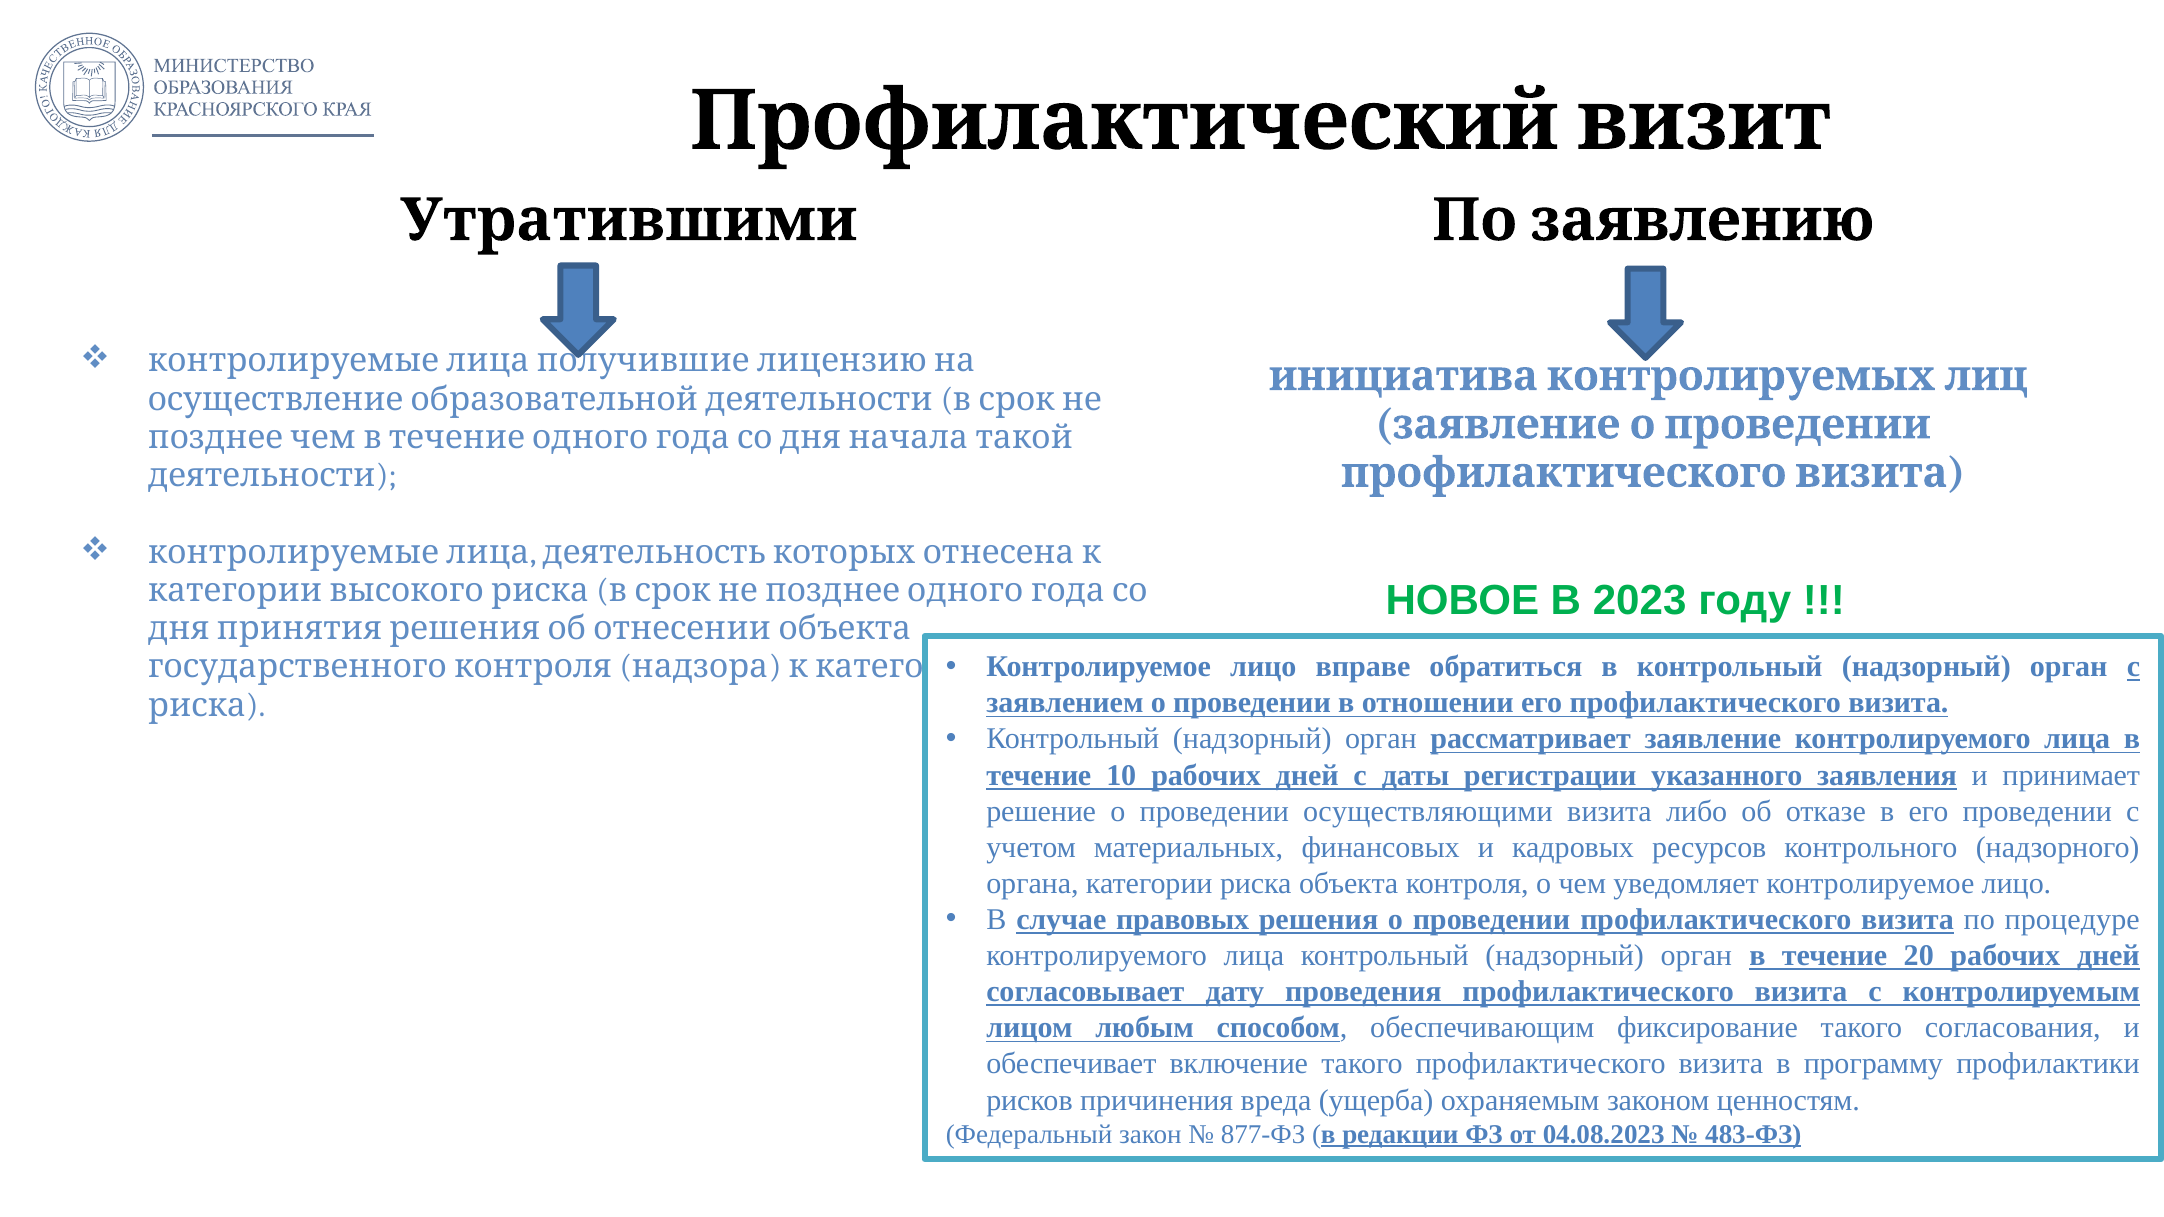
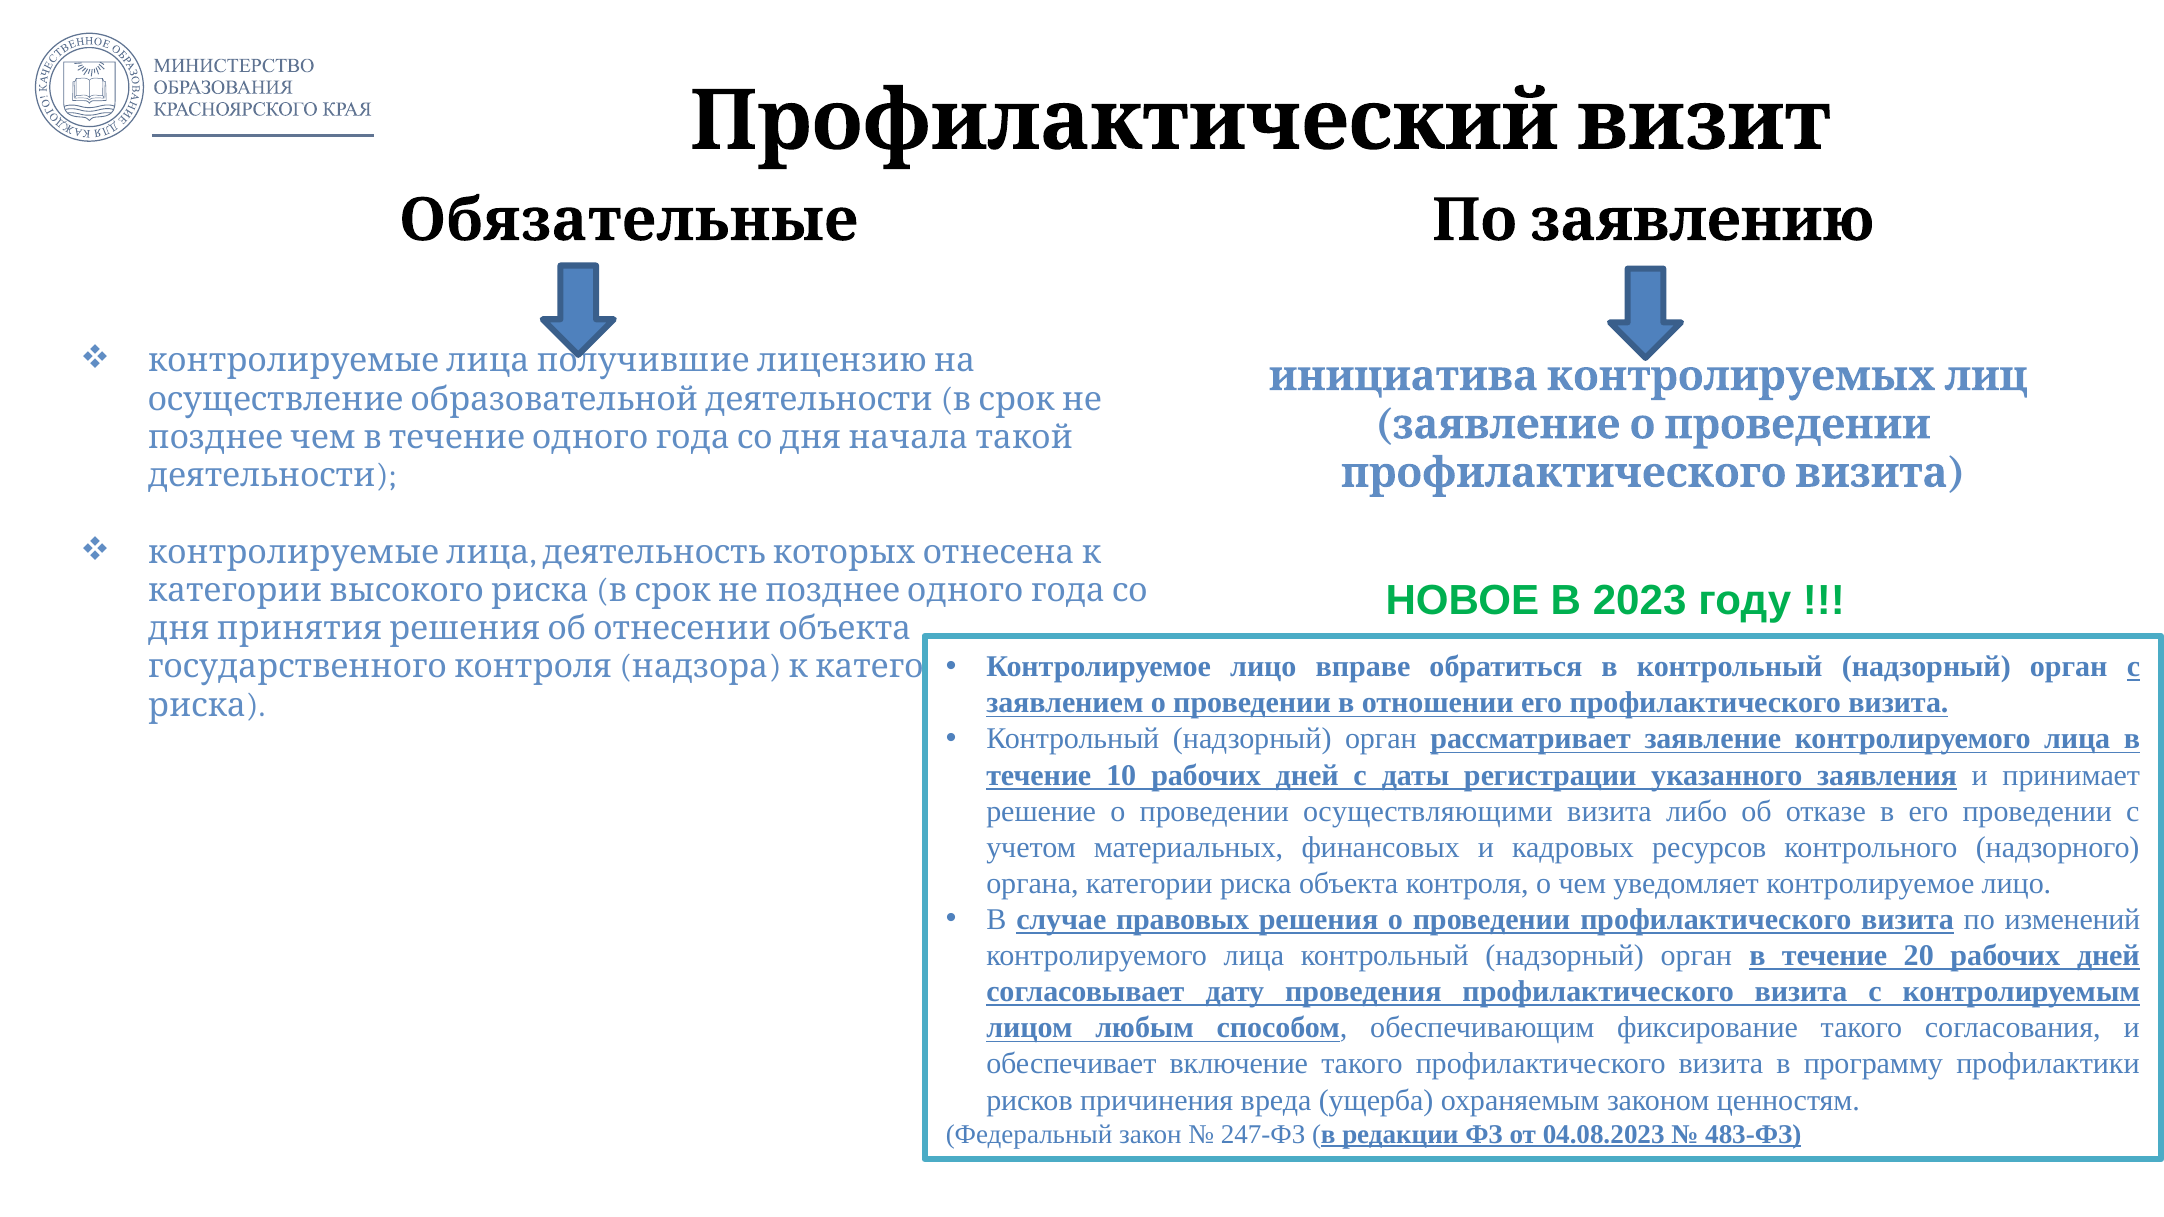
Утратившими: Утратившими -> Обязательные
процедуре: процедуре -> изменений
877-ФЗ: 877-ФЗ -> 247-ФЗ
